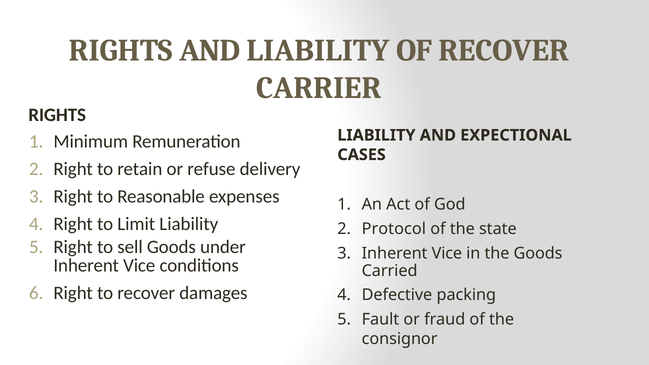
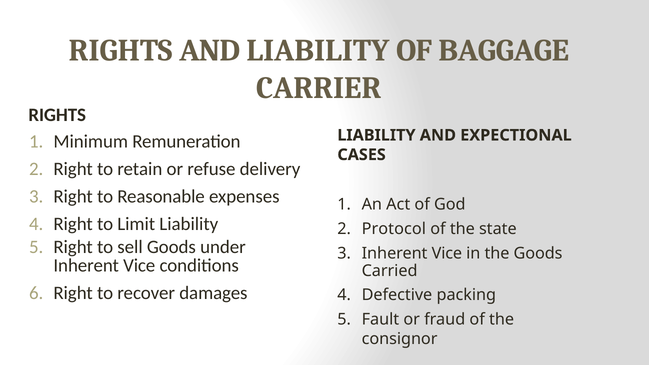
OF RECOVER: RECOVER -> BAGGAGE
